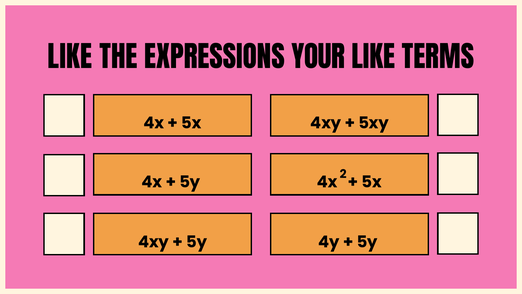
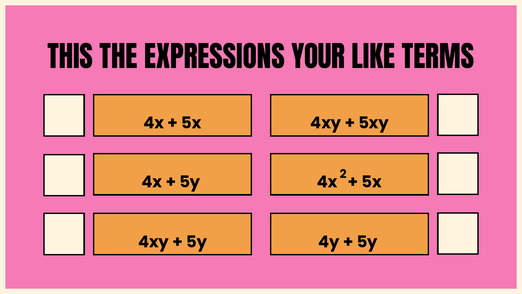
LIKE at (70, 59): LIKE -> THIS
